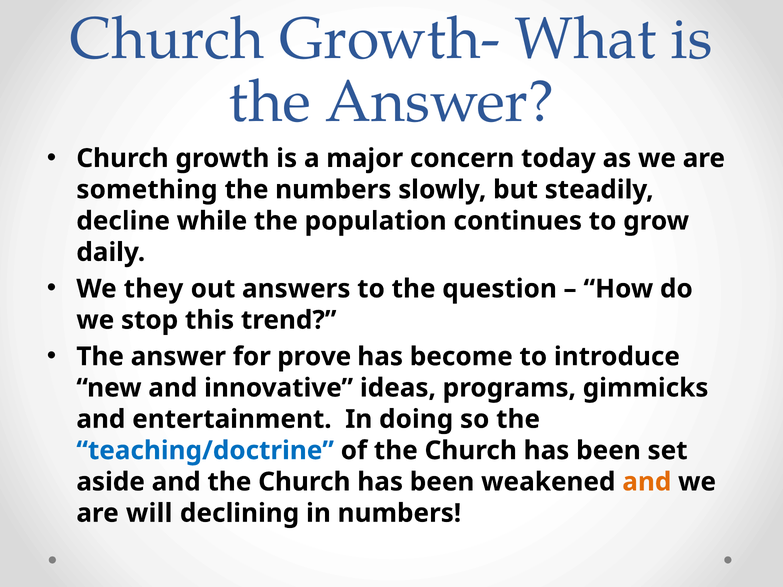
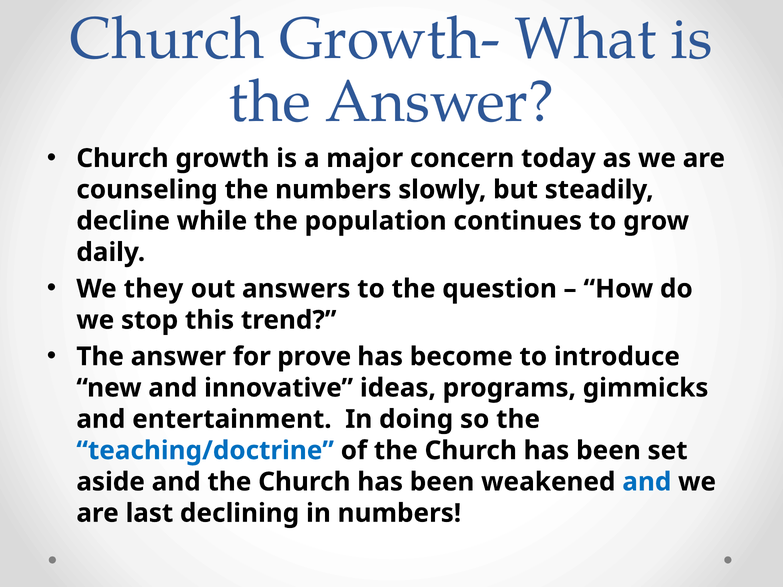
something: something -> counseling
and at (647, 482) colour: orange -> blue
will: will -> last
